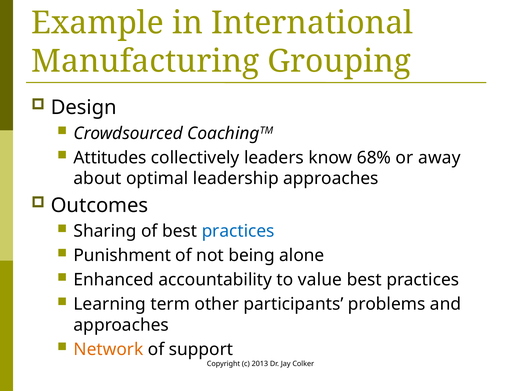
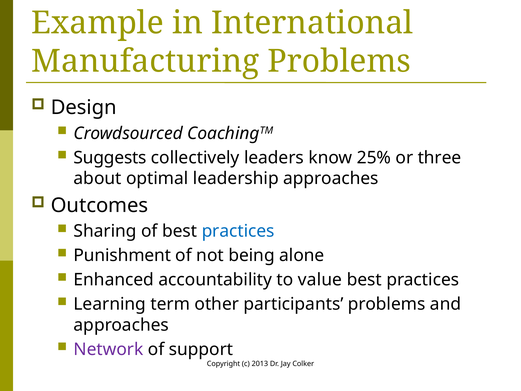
Manufacturing Grouping: Grouping -> Problems
Attitudes: Attitudes -> Suggests
68%: 68% -> 25%
away: away -> three
Network colour: orange -> purple
